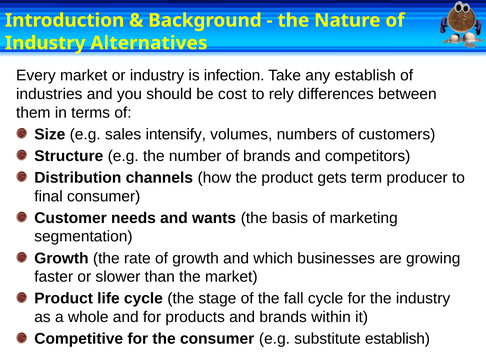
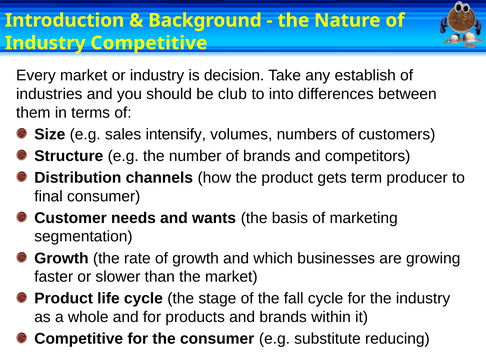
Industry Alternatives: Alternatives -> Competitive
infection: infection -> decision
cost: cost -> club
rely: rely -> into
substitute establish: establish -> reducing
